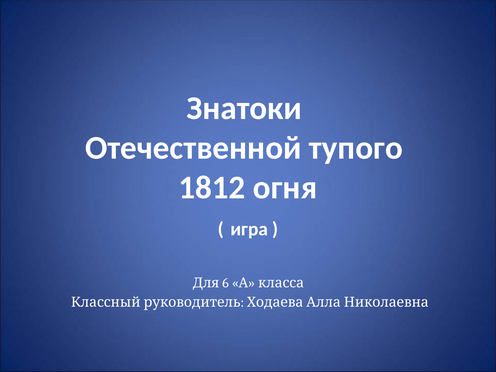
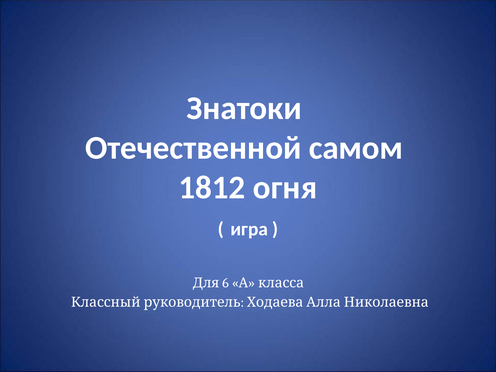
тупого: тупого -> самом
